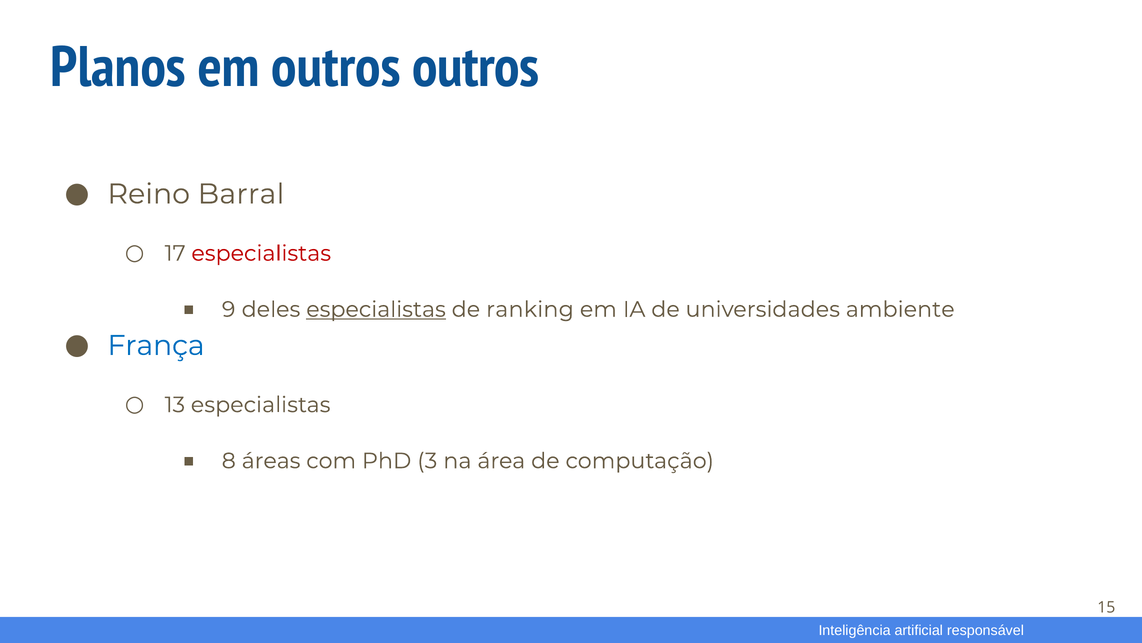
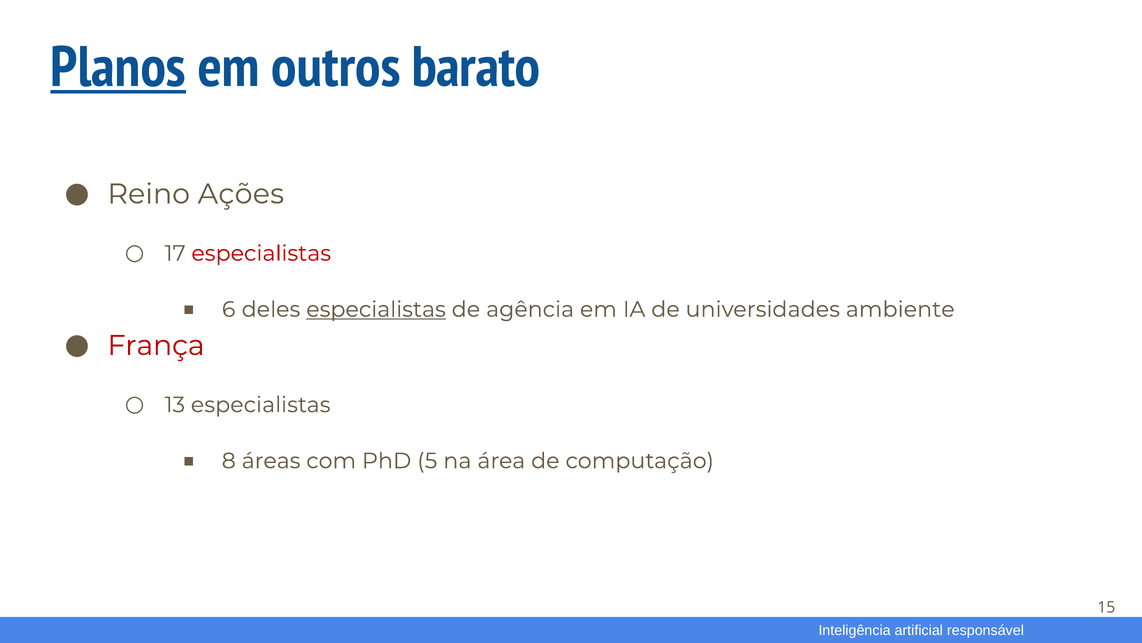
Planos underline: none -> present
outros outros: outros -> barato
Barral: Barral -> Ações
9: 9 -> 6
ranking: ranking -> agência
França colour: blue -> red
3: 3 -> 5
